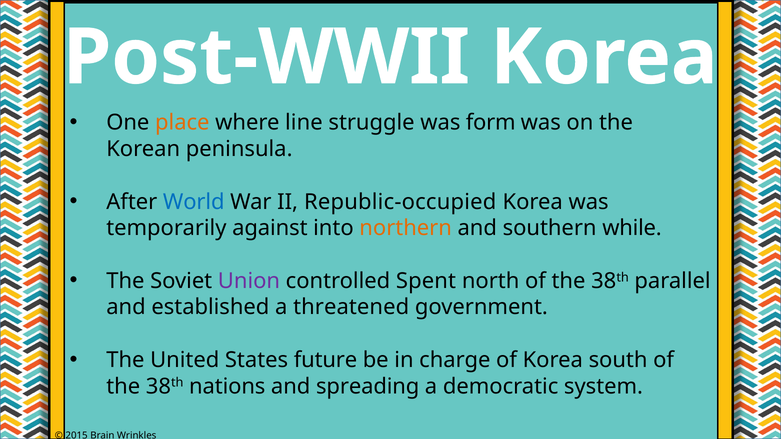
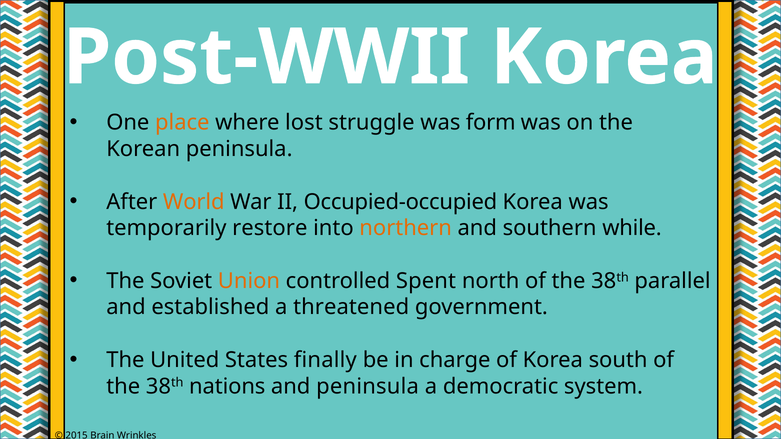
line: line -> lost
World colour: blue -> orange
Republic-occupied: Republic-occupied -> Occupied-occupied
against: against -> restore
Union colour: purple -> orange
future: future -> finally
and spreading: spreading -> peninsula
